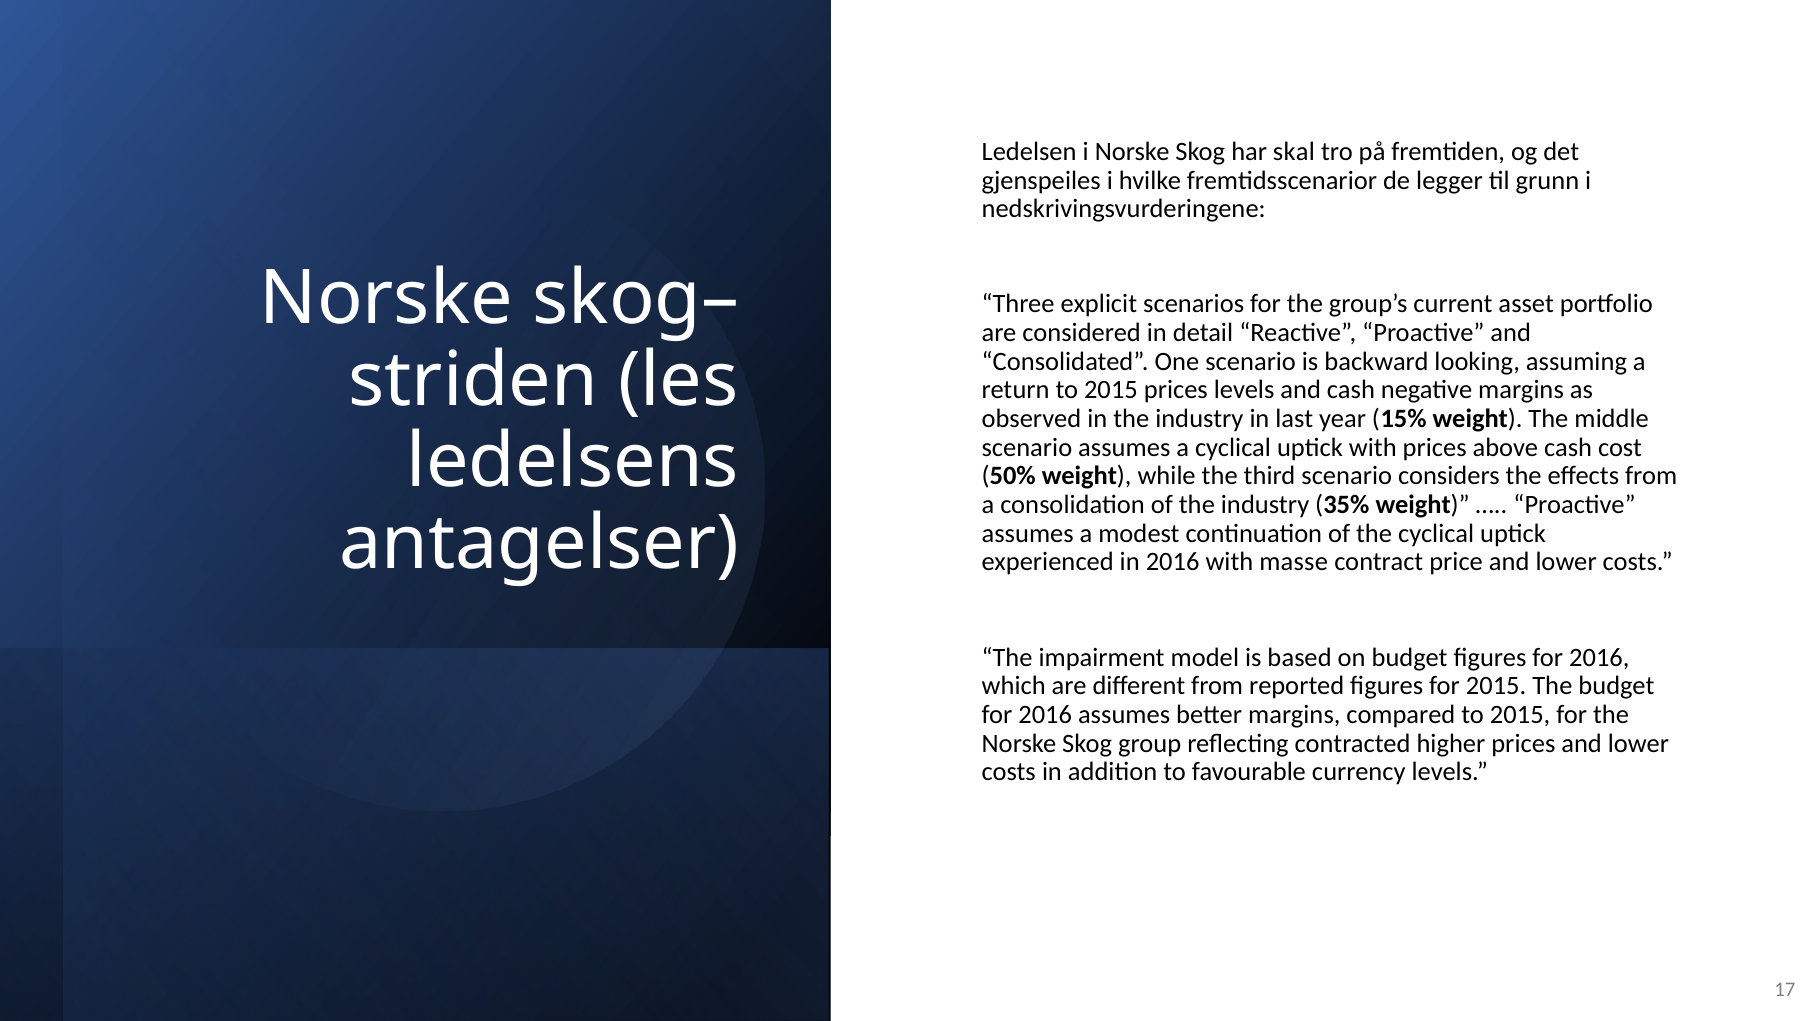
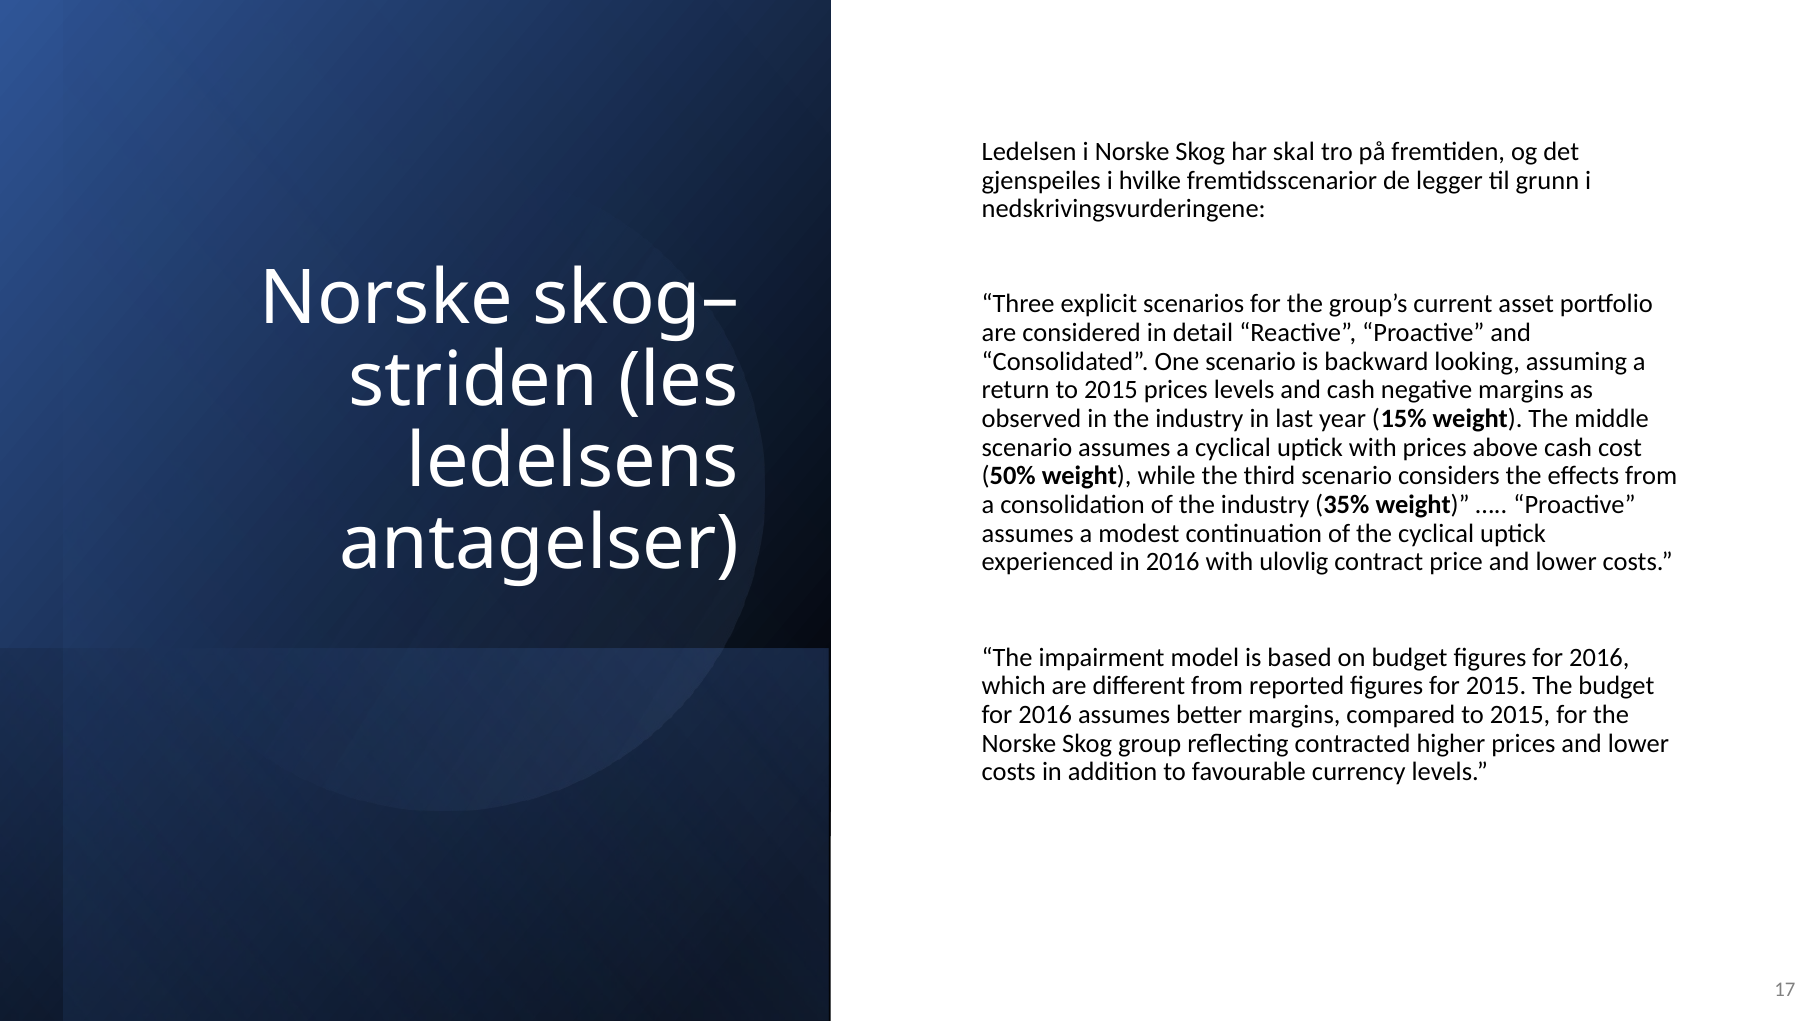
masse: masse -> ulovlig
